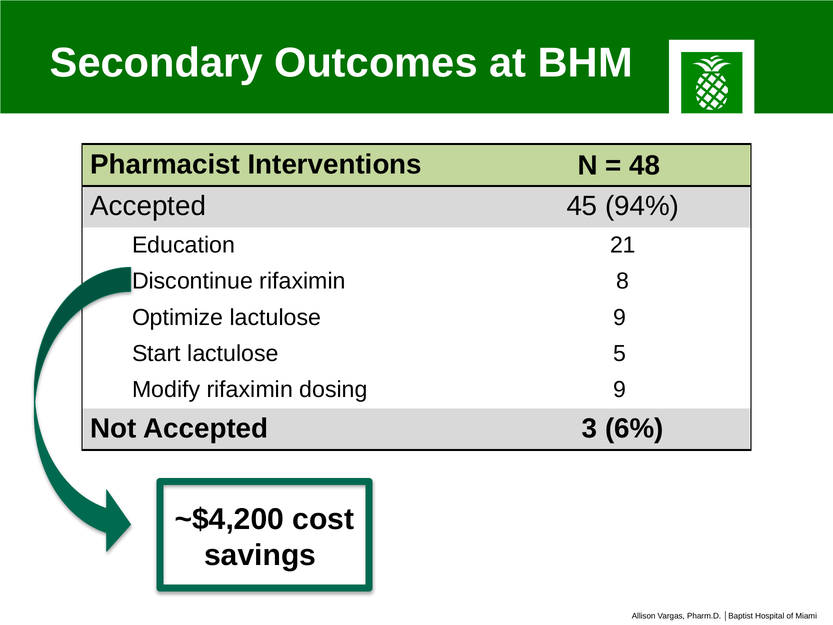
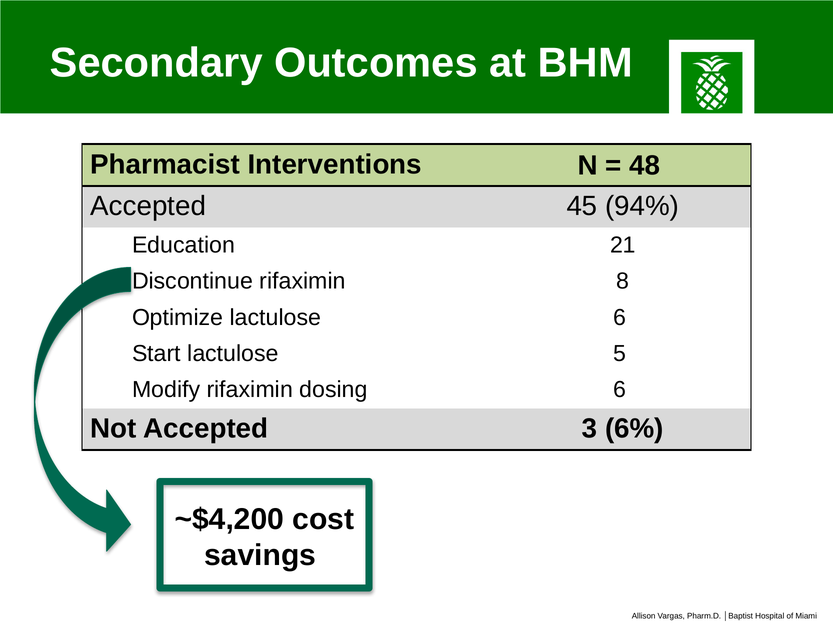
lactulose 9: 9 -> 6
dosing 9: 9 -> 6
